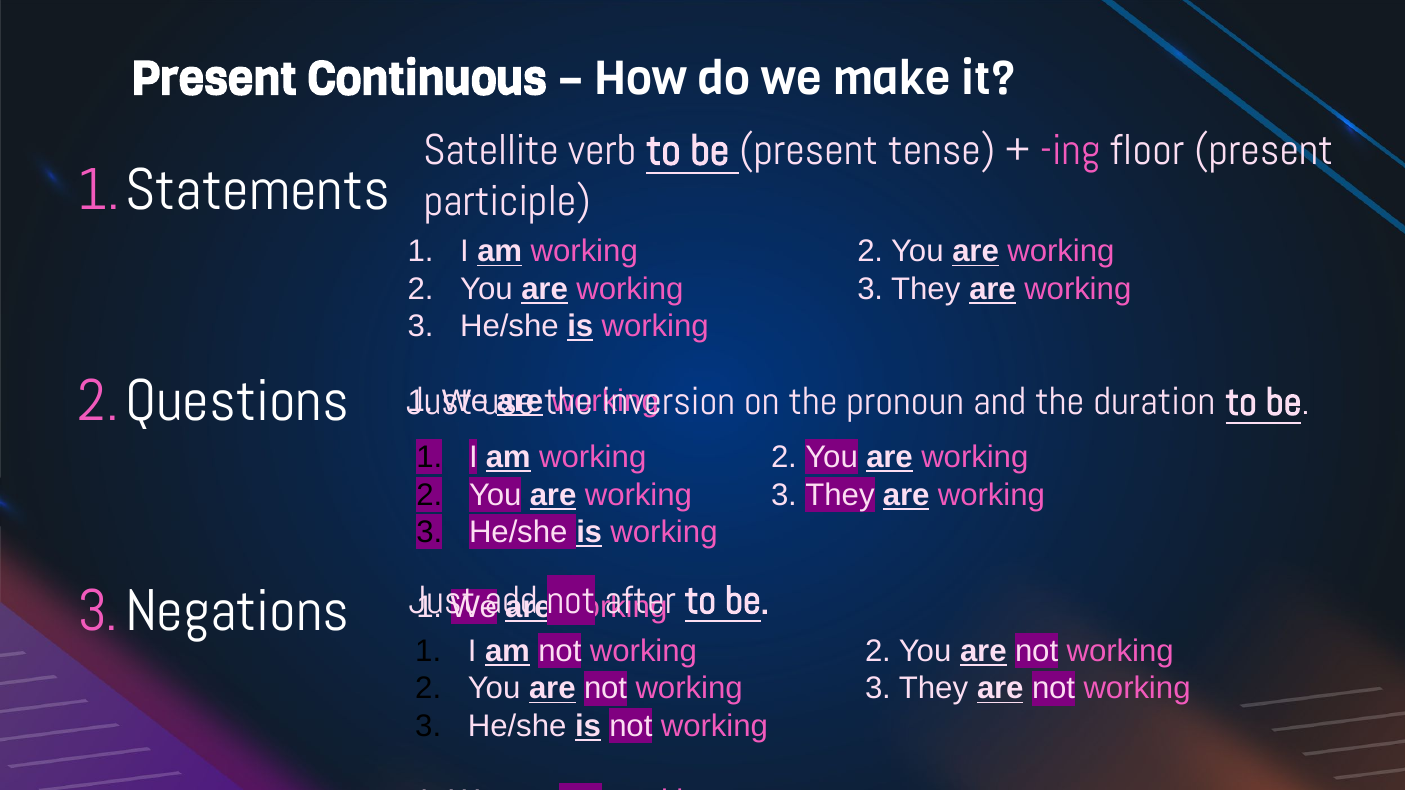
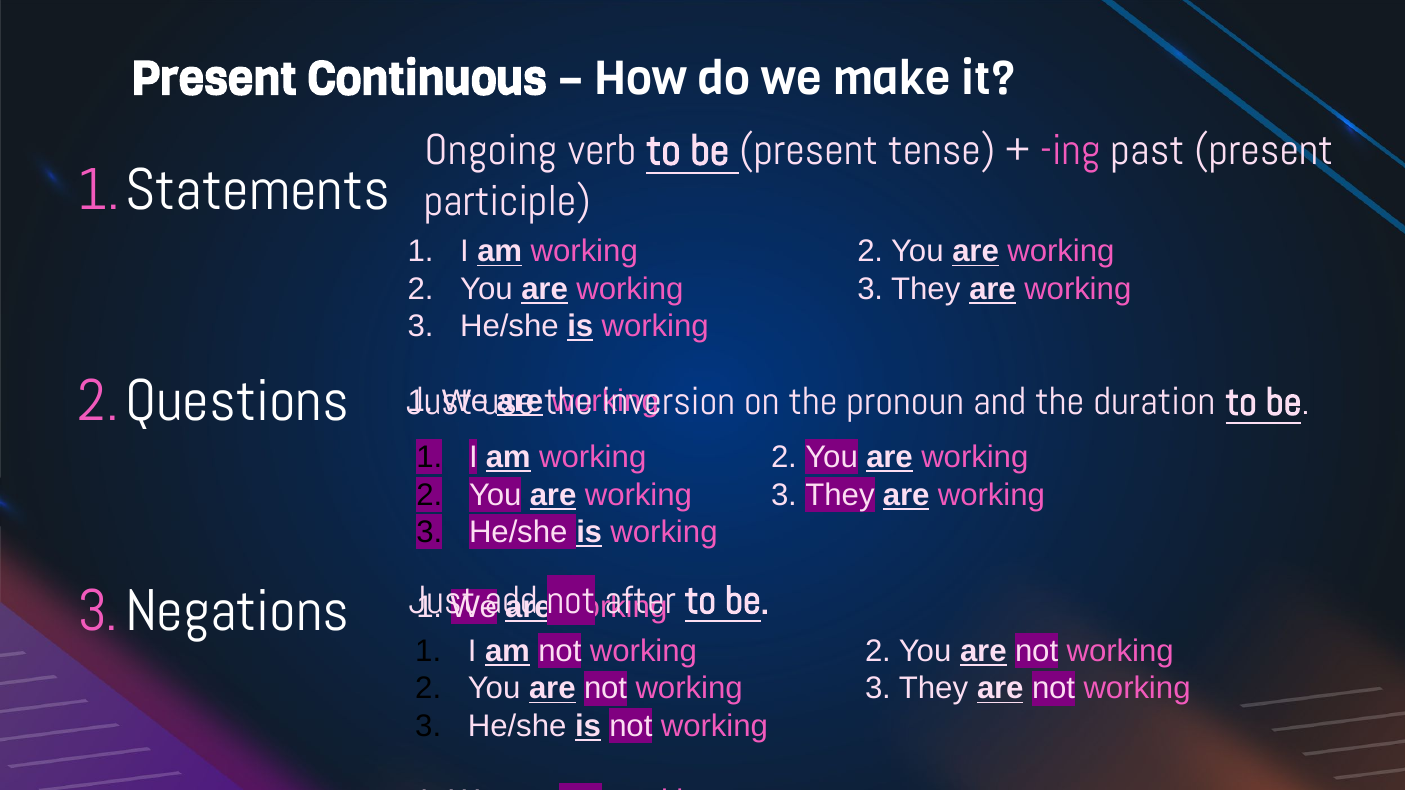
Satellite: Satellite -> Ongoing
floor: floor -> past
